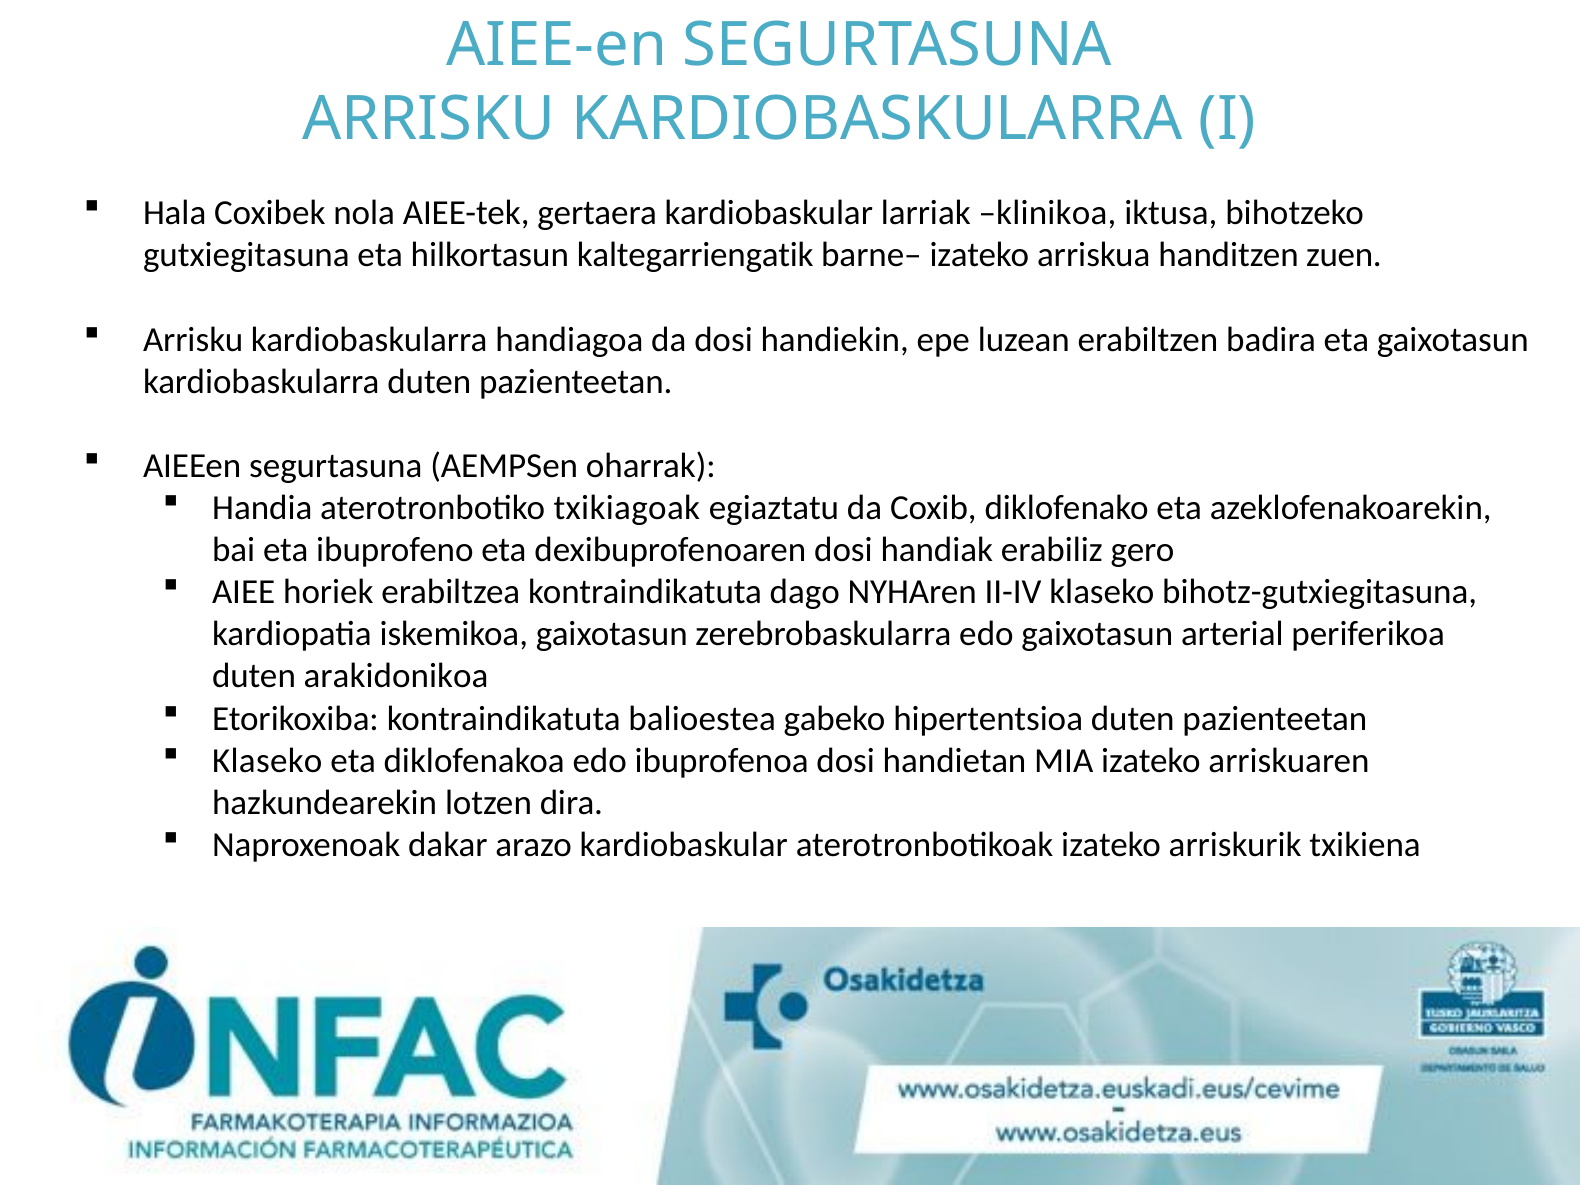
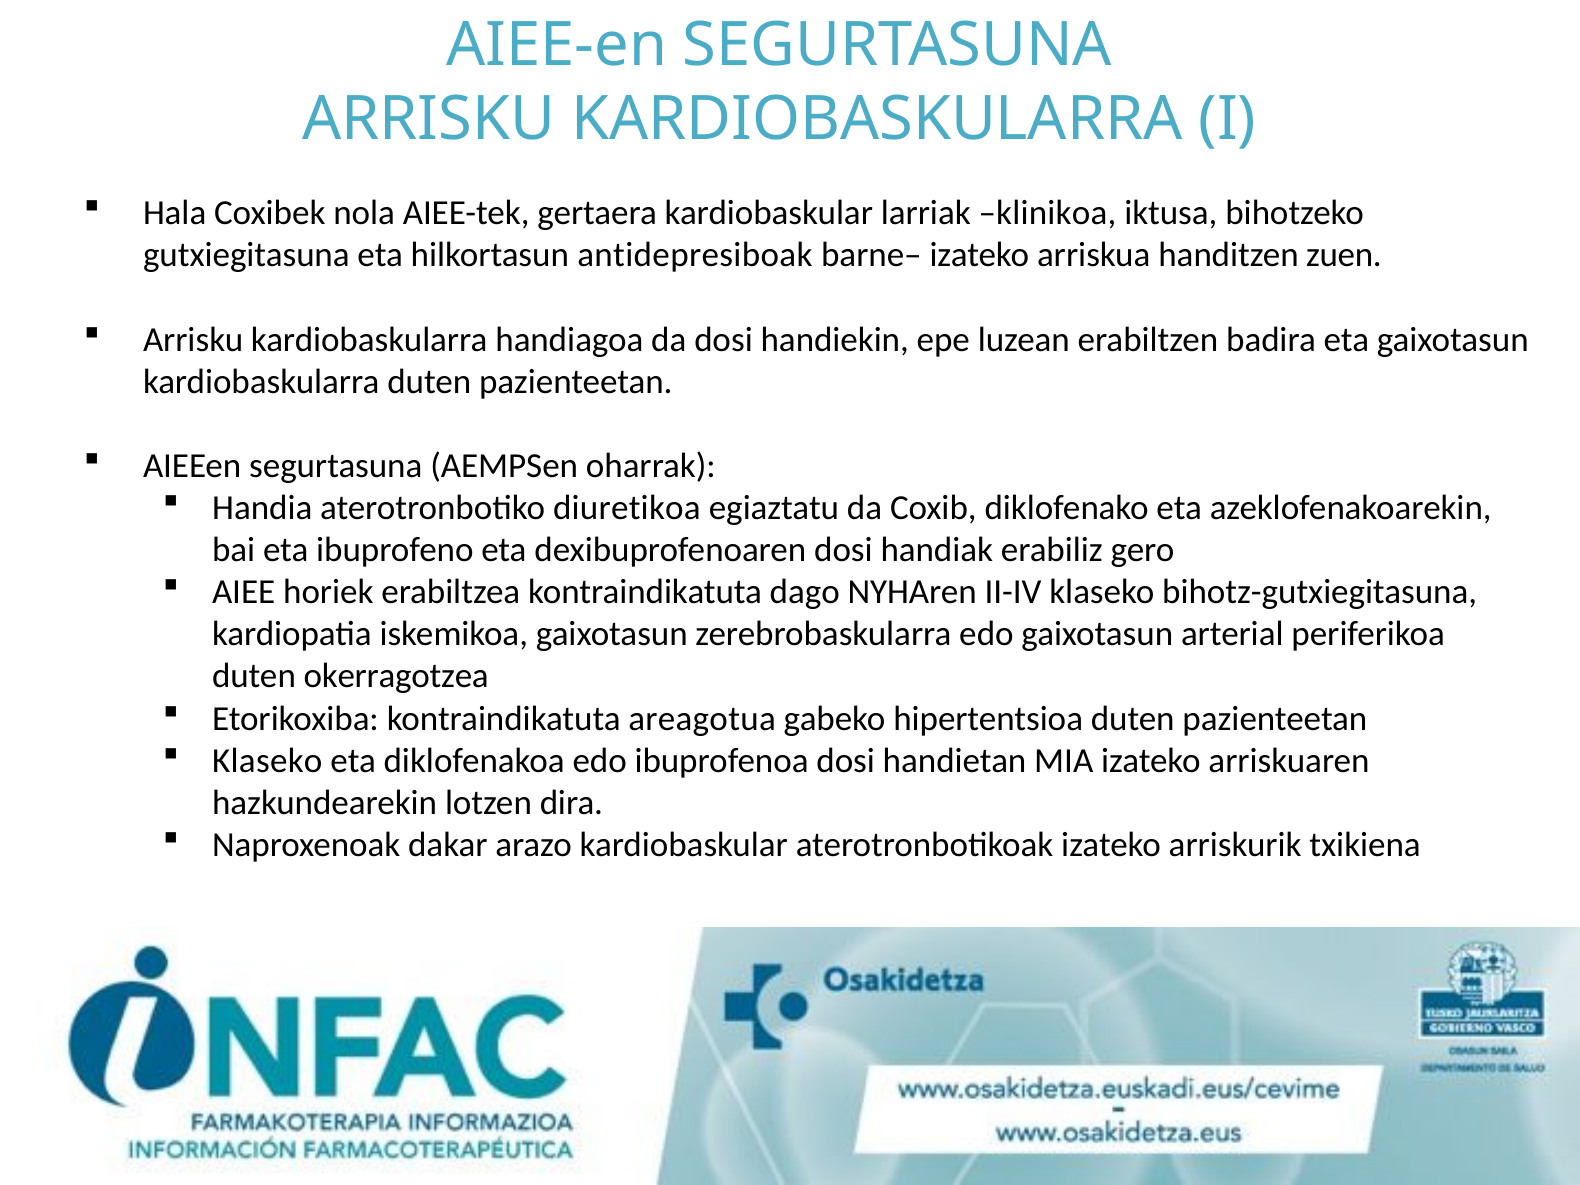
kaltegarriengatik: kaltegarriengatik -> antidepresiboak
txikiagoak: txikiagoak -> diuretikoa
arakidonikoa: arakidonikoa -> okerragotzea
balioestea: balioestea -> areagotua
